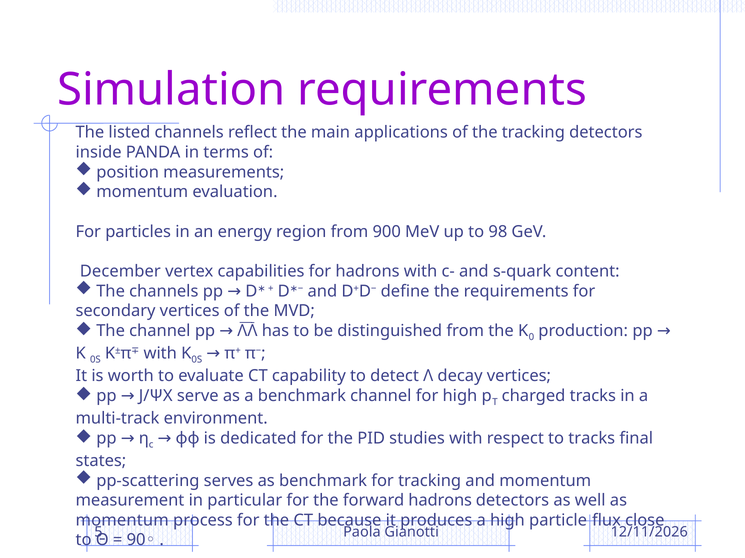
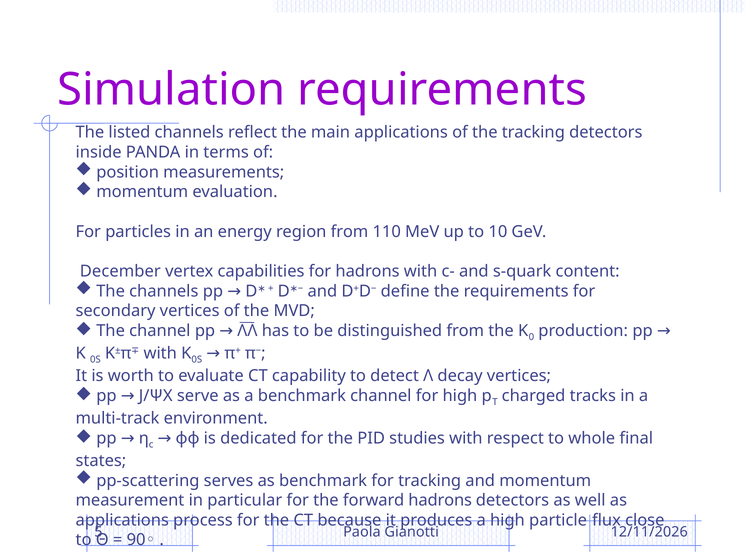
900: 900 -> 110
98: 98 -> 10
to tracks: tracks -> whole
momentum at (122, 521): momentum -> applications
